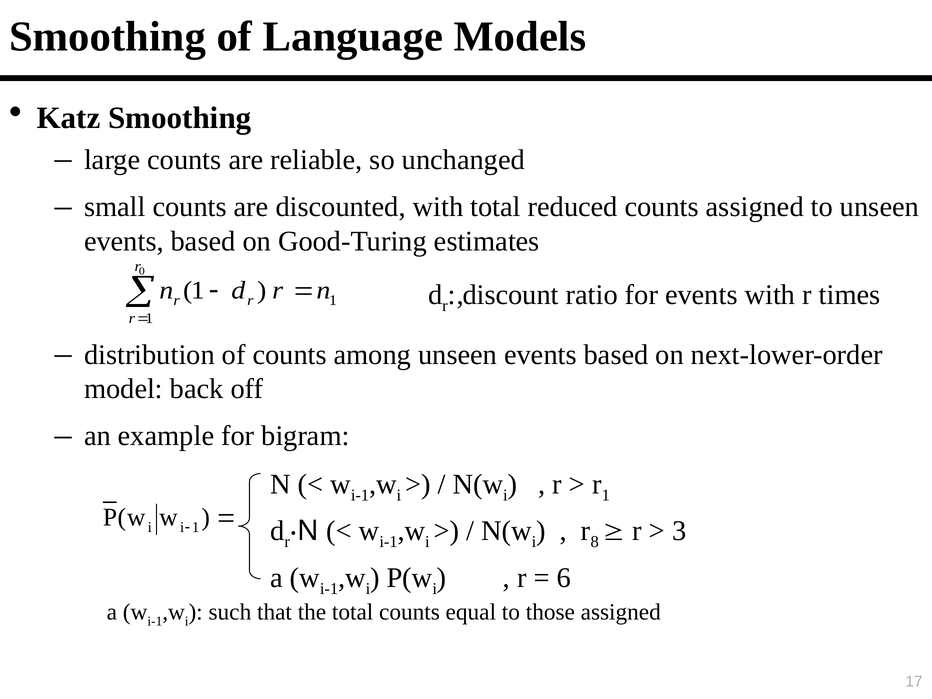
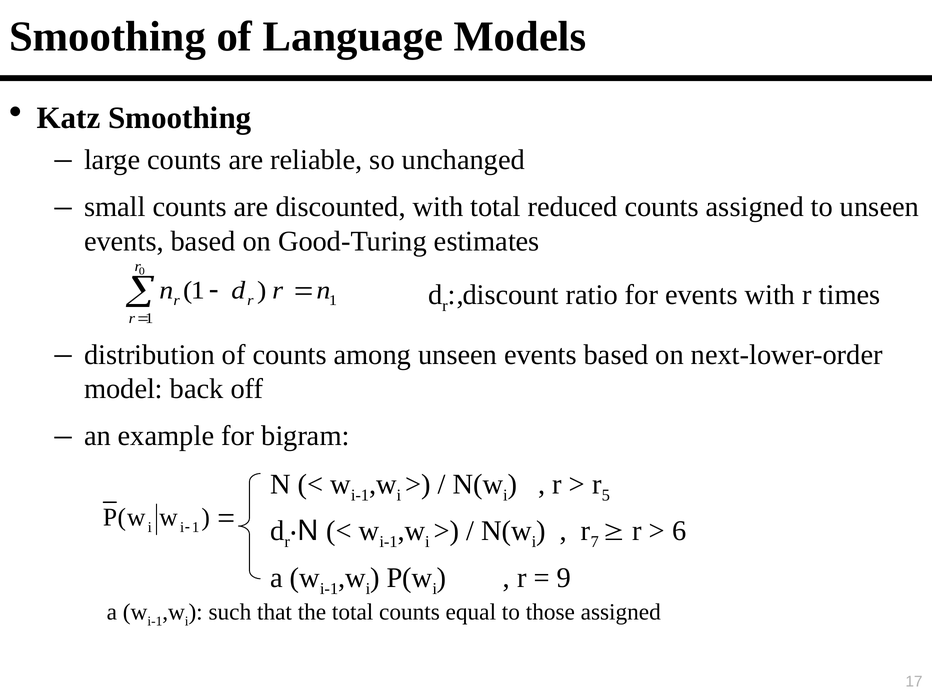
r 1: 1 -> 5
8: 8 -> 7
3: 3 -> 6
6: 6 -> 9
